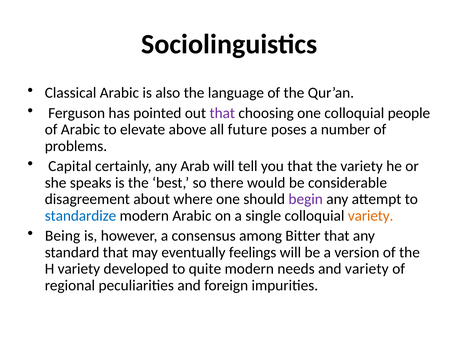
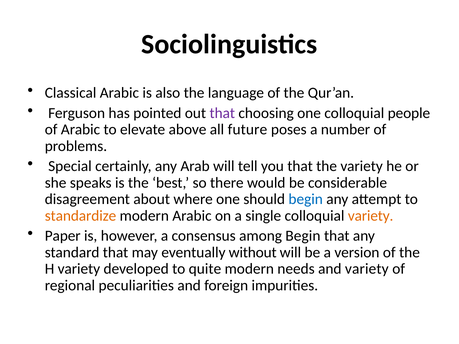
Capital: Capital -> Special
begin at (306, 199) colour: purple -> blue
standardize colour: blue -> orange
Being: Being -> Paper
among Bitter: Bitter -> Begin
feelings: feelings -> without
